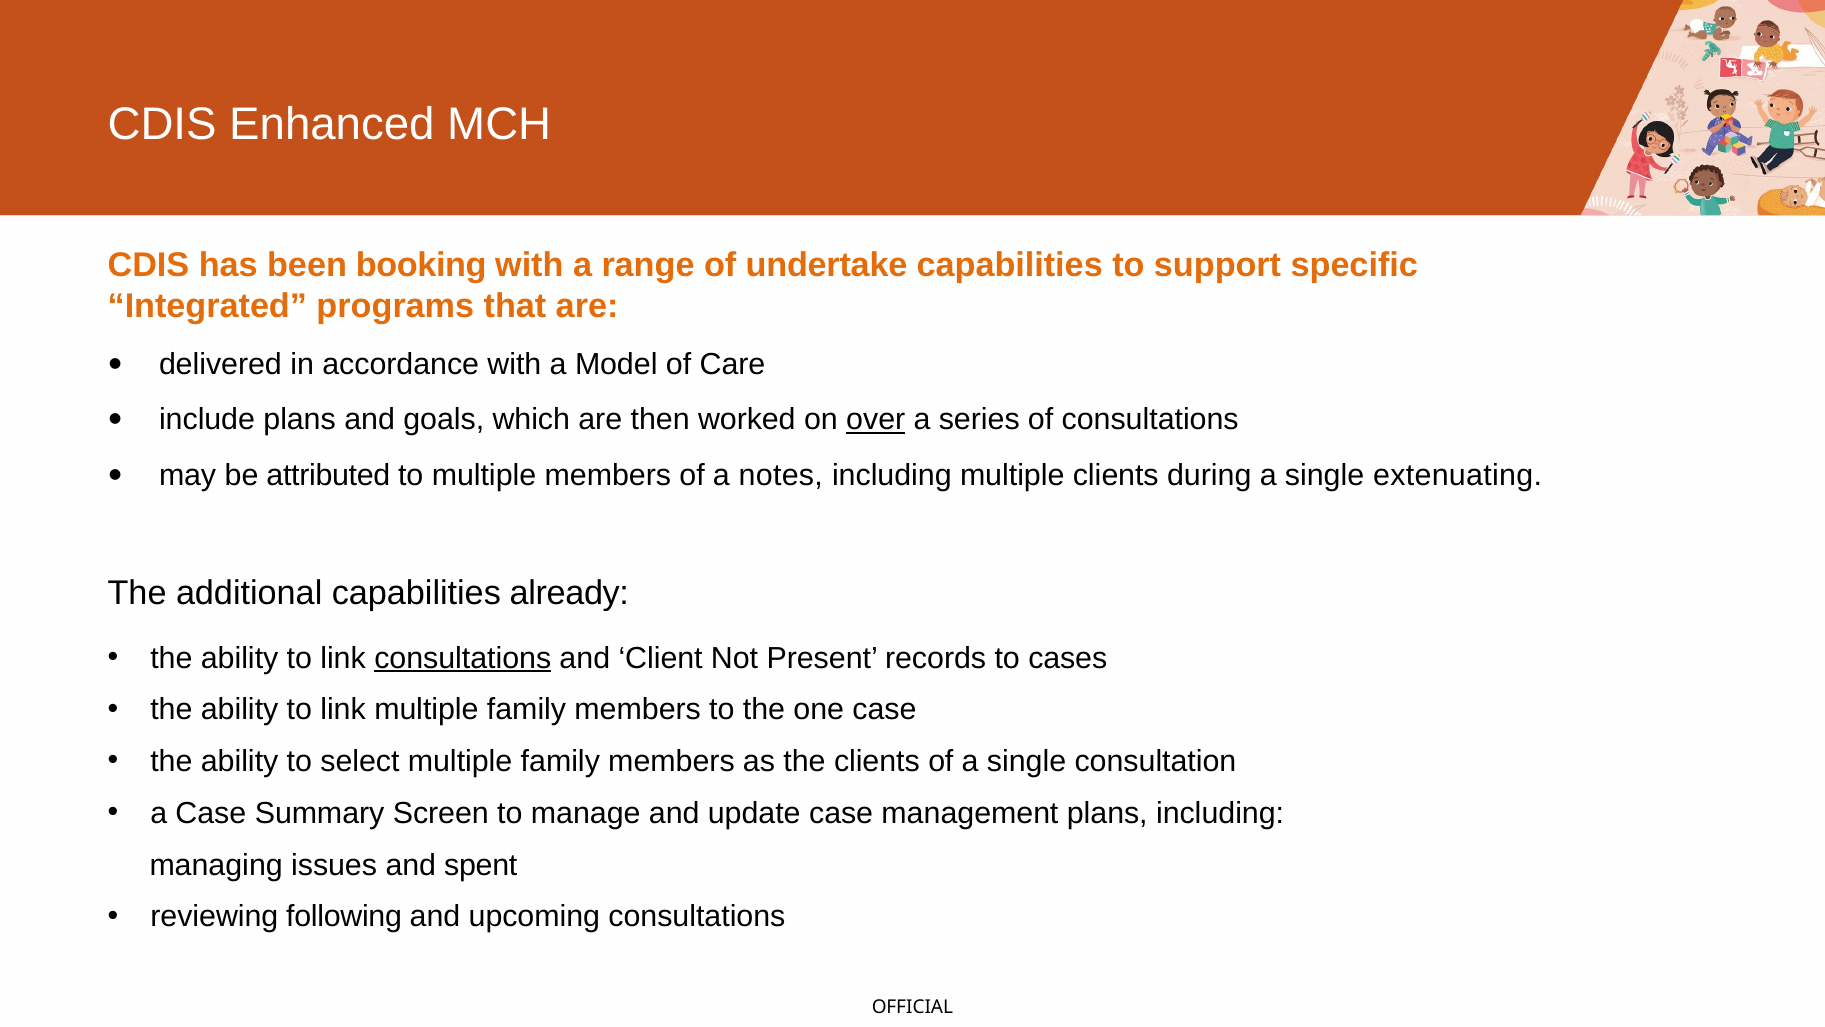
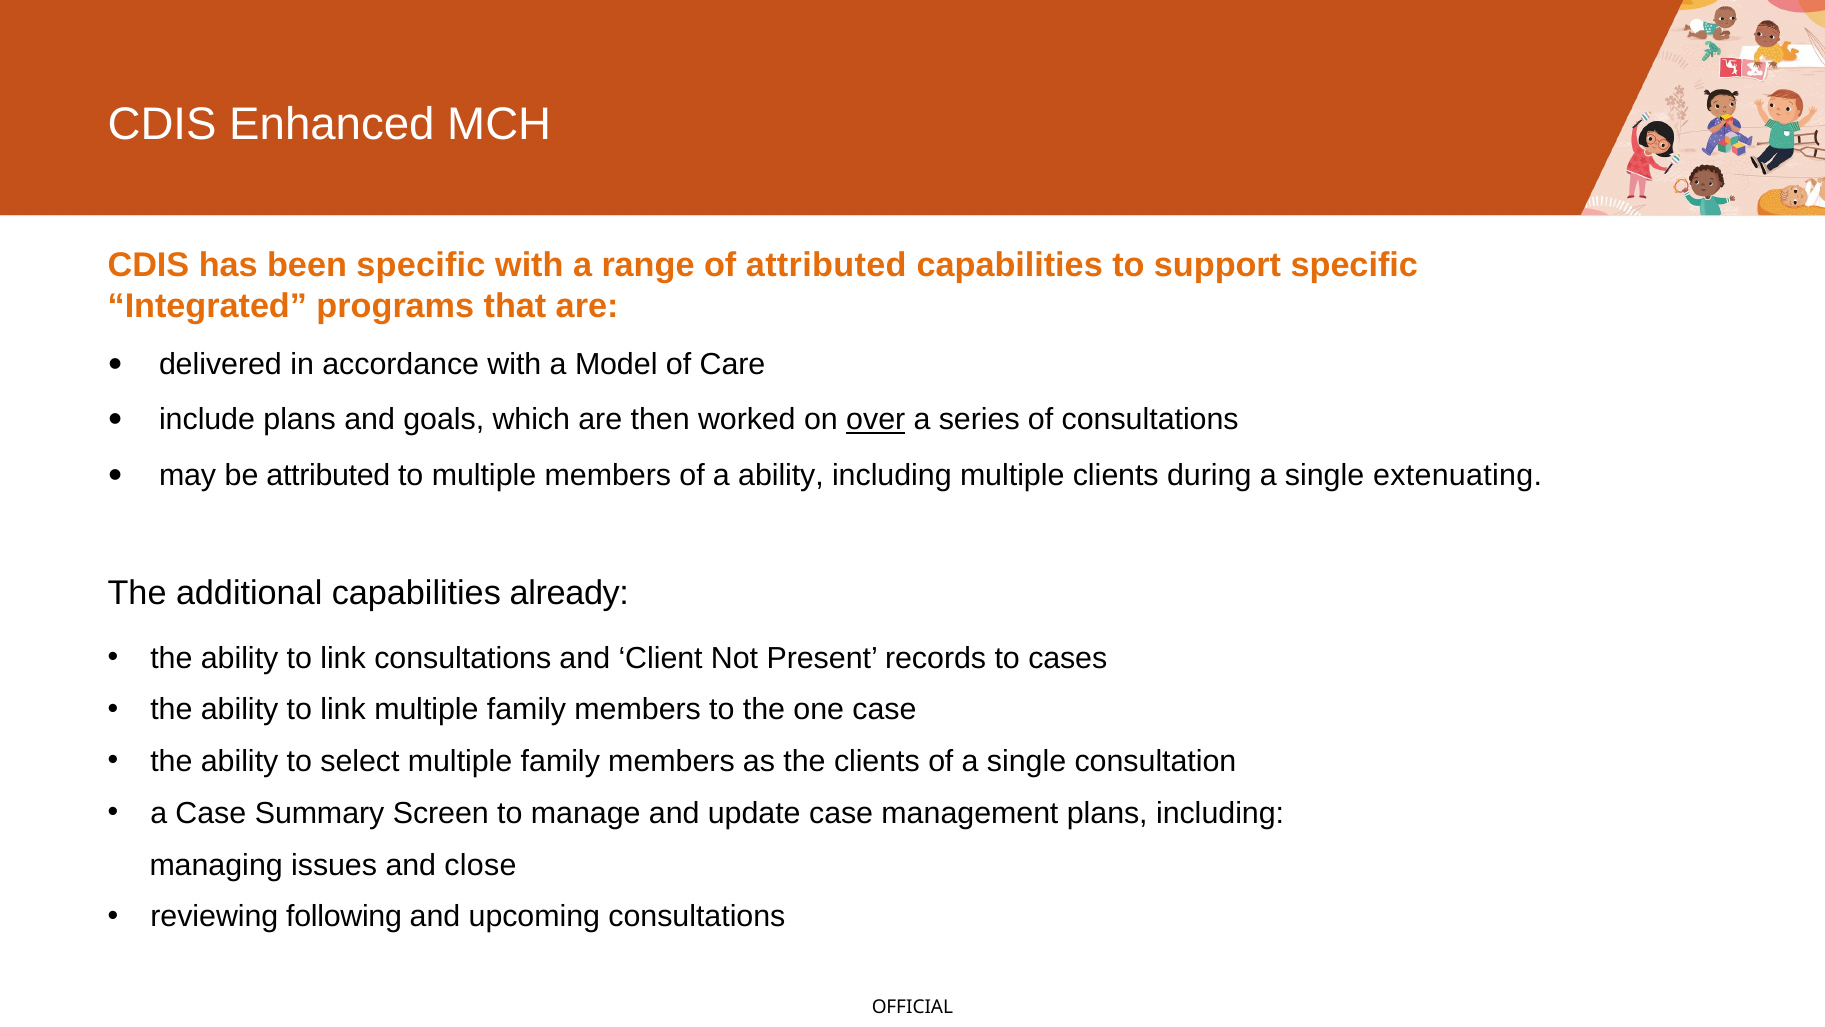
been booking: booking -> specific
of undertake: undertake -> attributed
a notes: notes -> ability
consultations at (463, 658) underline: present -> none
spent: spent -> close
